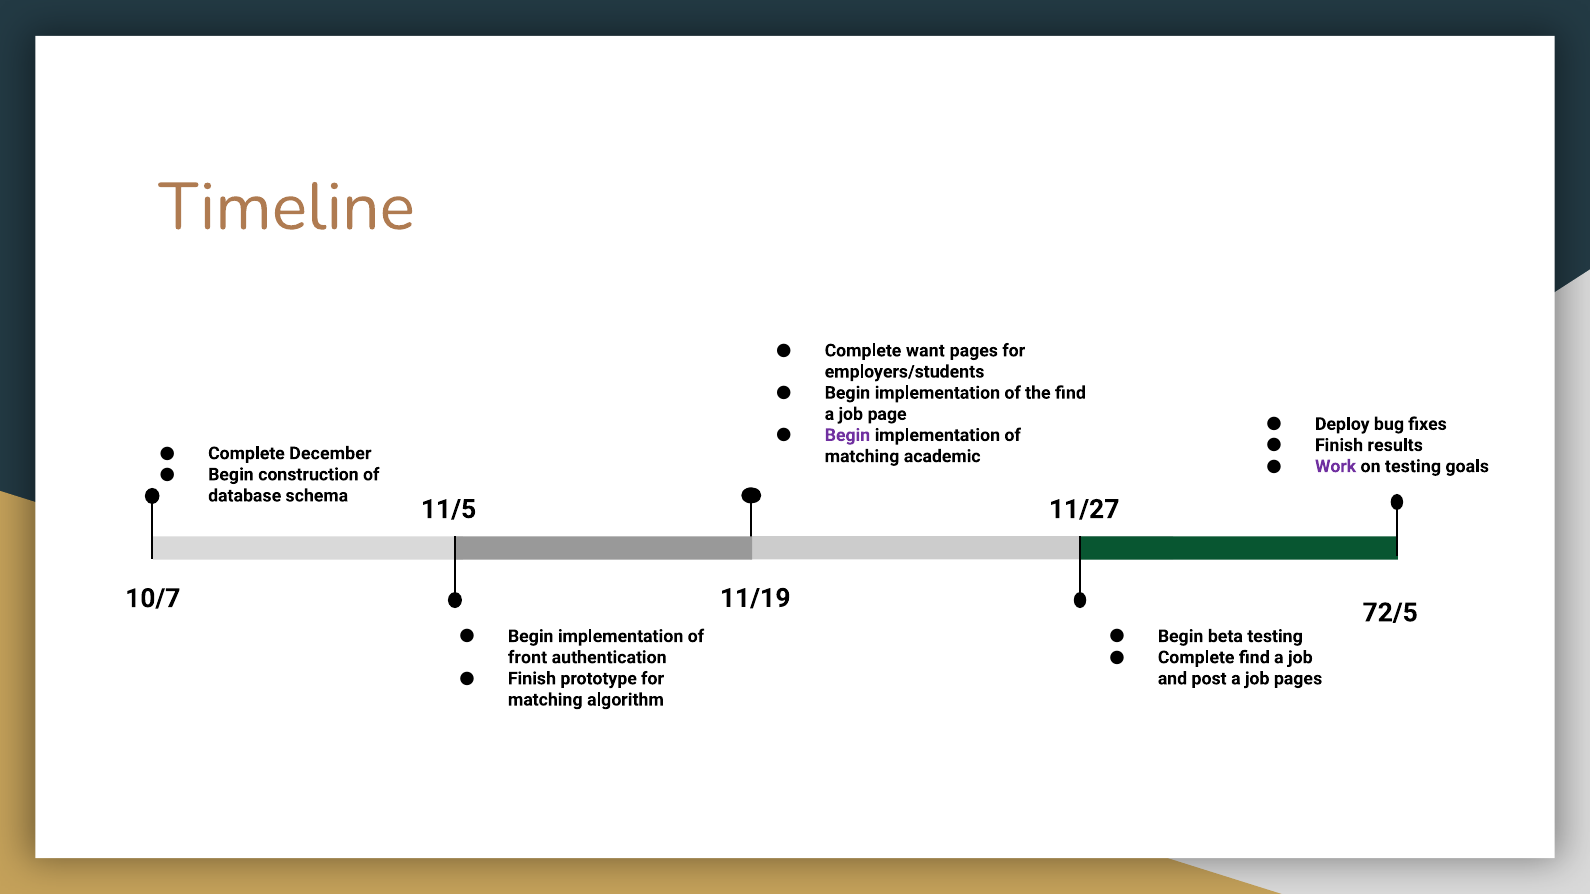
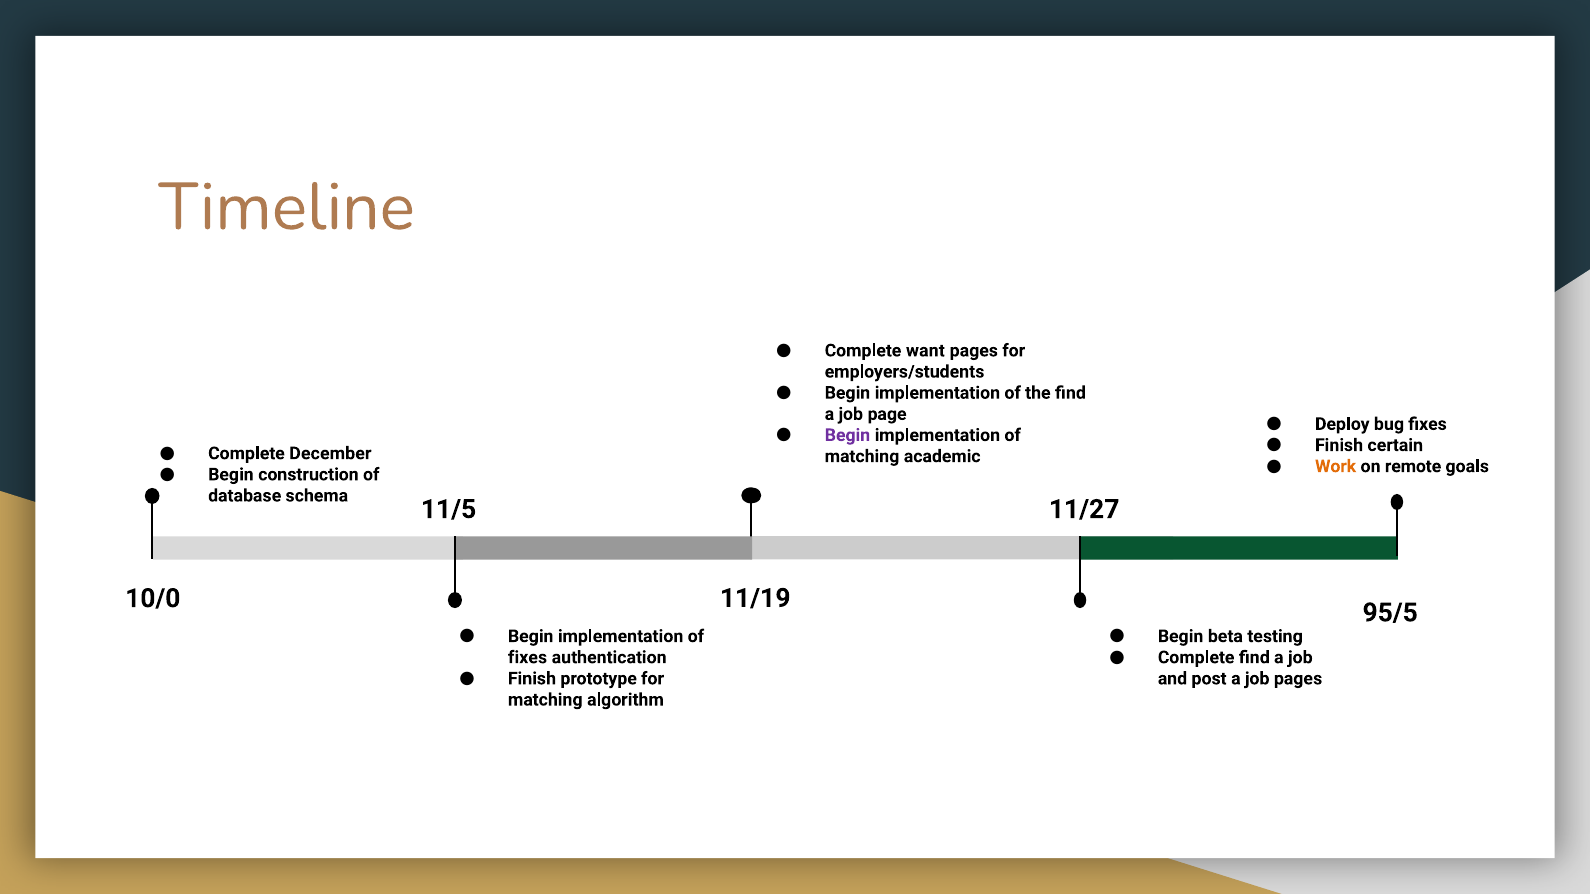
results: results -> certain
Work colour: purple -> orange
on testing: testing -> remote
10/7: 10/7 -> 10/0
72/5: 72/5 -> 95/5
front at (528, 658): front -> fixes
